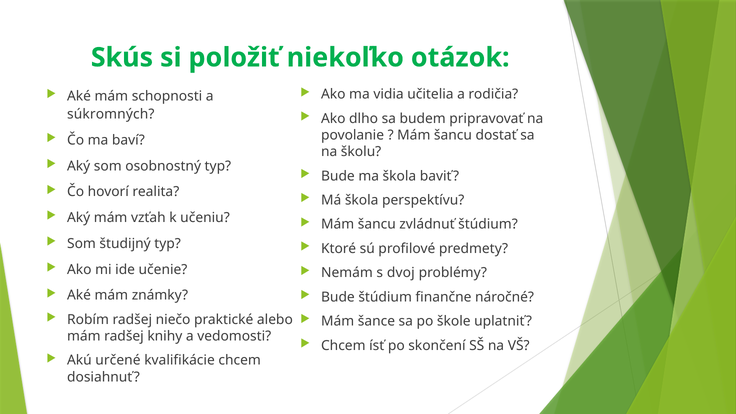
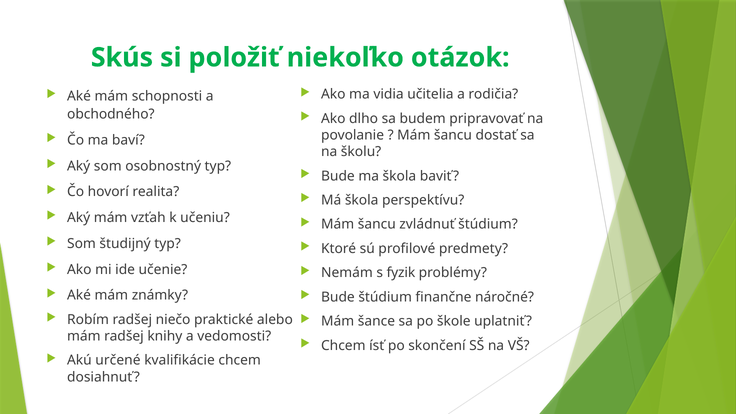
súkromných: súkromných -> obchodného
dvoj: dvoj -> fyzik
